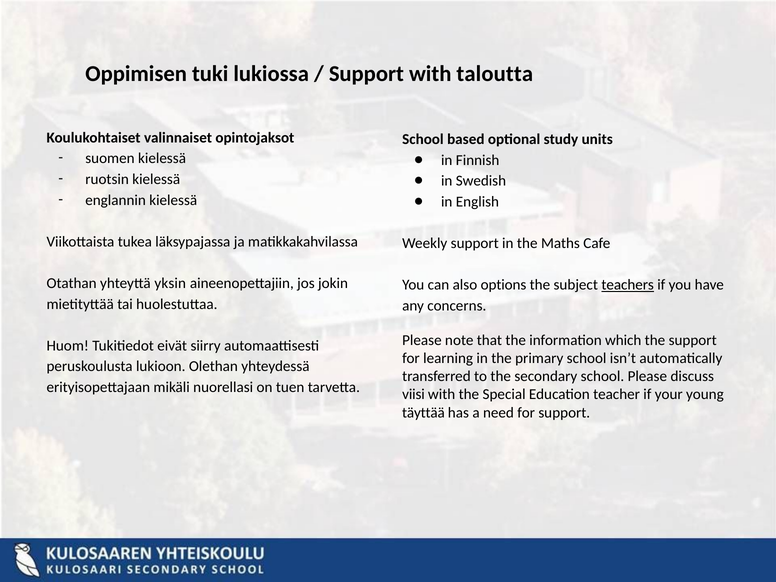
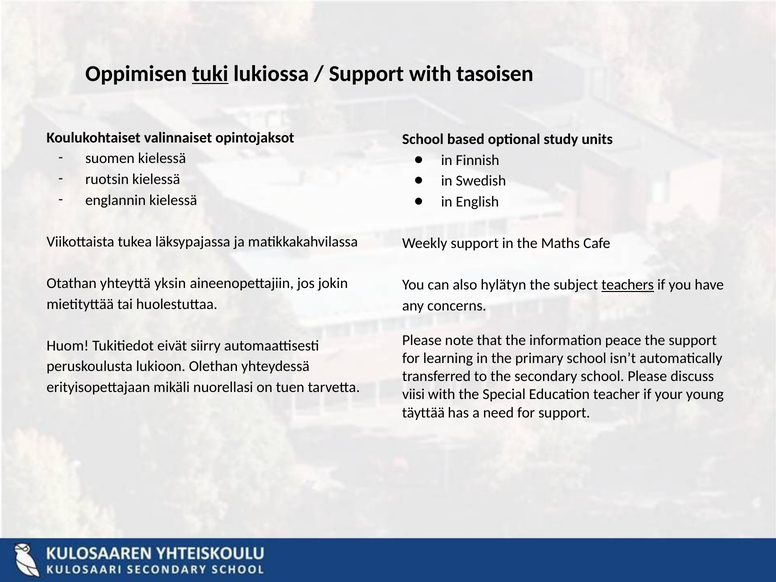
tuki underline: none -> present
taloutta: taloutta -> tasoisen
options: options -> hylätyn
which: which -> peace
